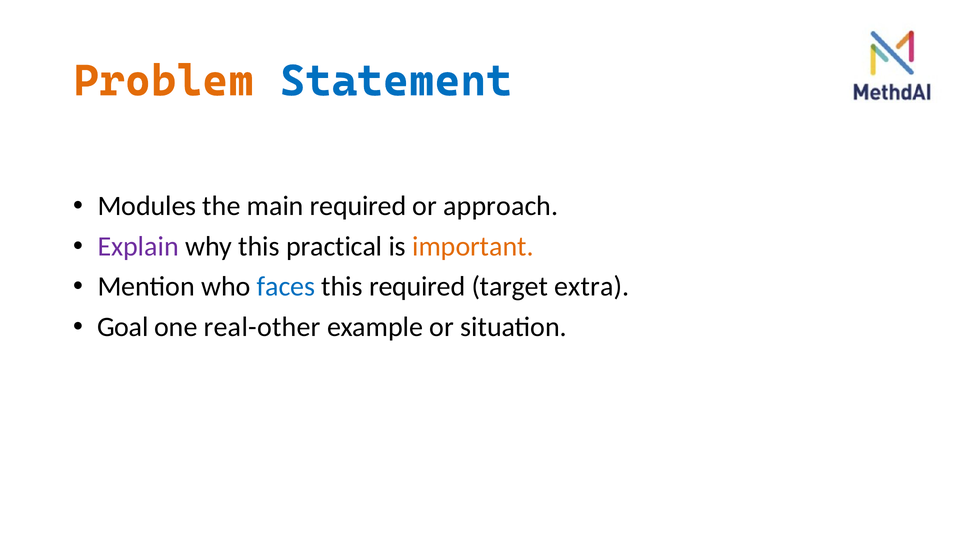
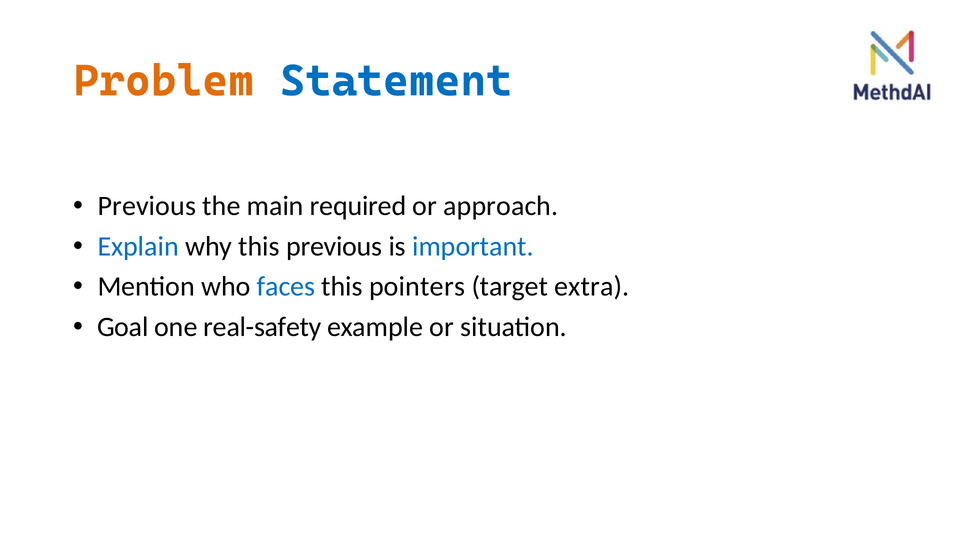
Modules at (147, 206): Modules -> Previous
Explain colour: purple -> blue
this practical: practical -> previous
important colour: orange -> blue
this required: required -> pointers
real-other: real-other -> real-safety
